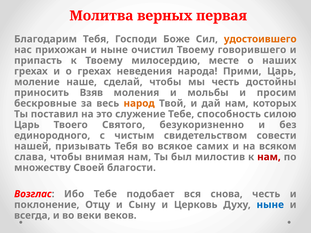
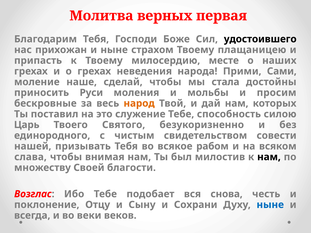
удостоившего colour: orange -> black
очистил: очистил -> страхом
говорившего: говорившего -> плащаницею
Прими Царь: Царь -> Сами
мы честь: честь -> стала
Взяв: Взяв -> Руси
самих: самих -> рабом
нам at (269, 157) colour: red -> black
Церковь: Церковь -> Сохрани
